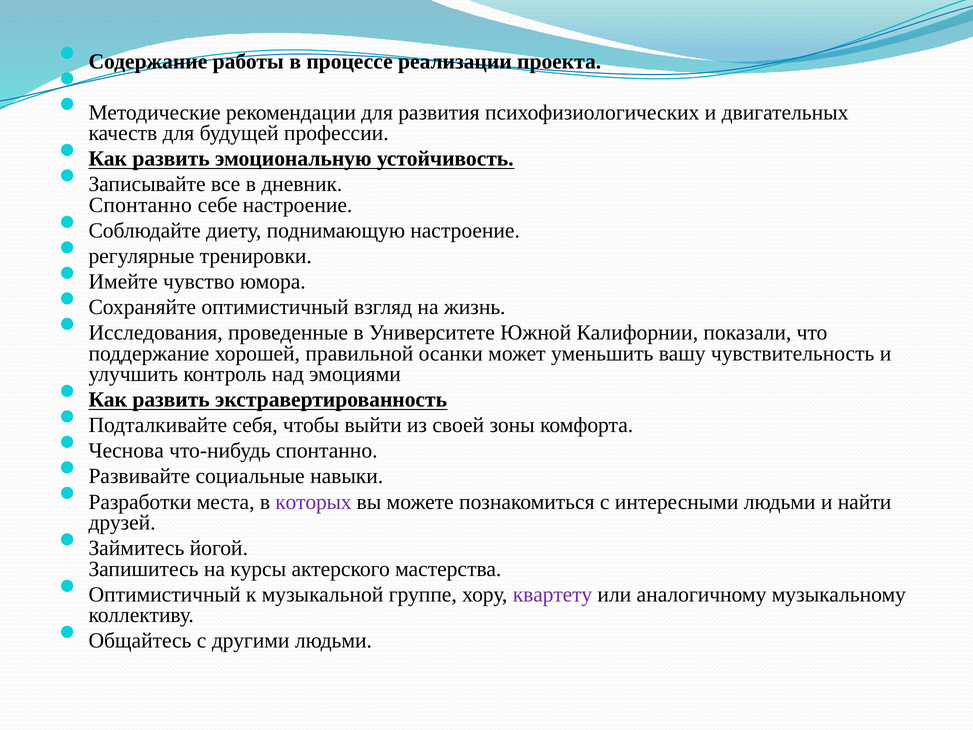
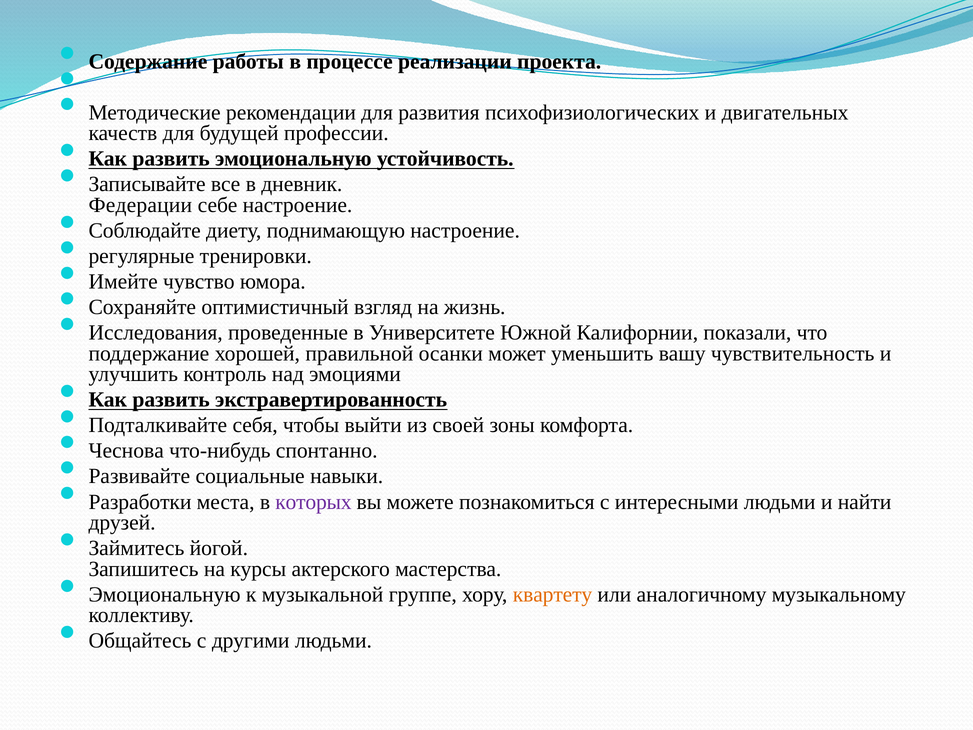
Спонтанно at (140, 205): Спонтанно -> Федерации
Оптимистичный at (165, 594): Оптимистичный -> Эмоциональную
квартету colour: purple -> orange
